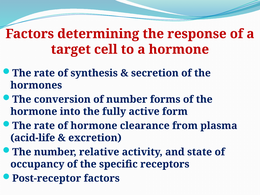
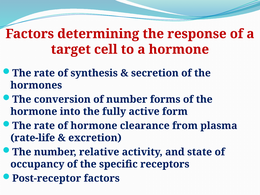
acid-life: acid-life -> rate-life
